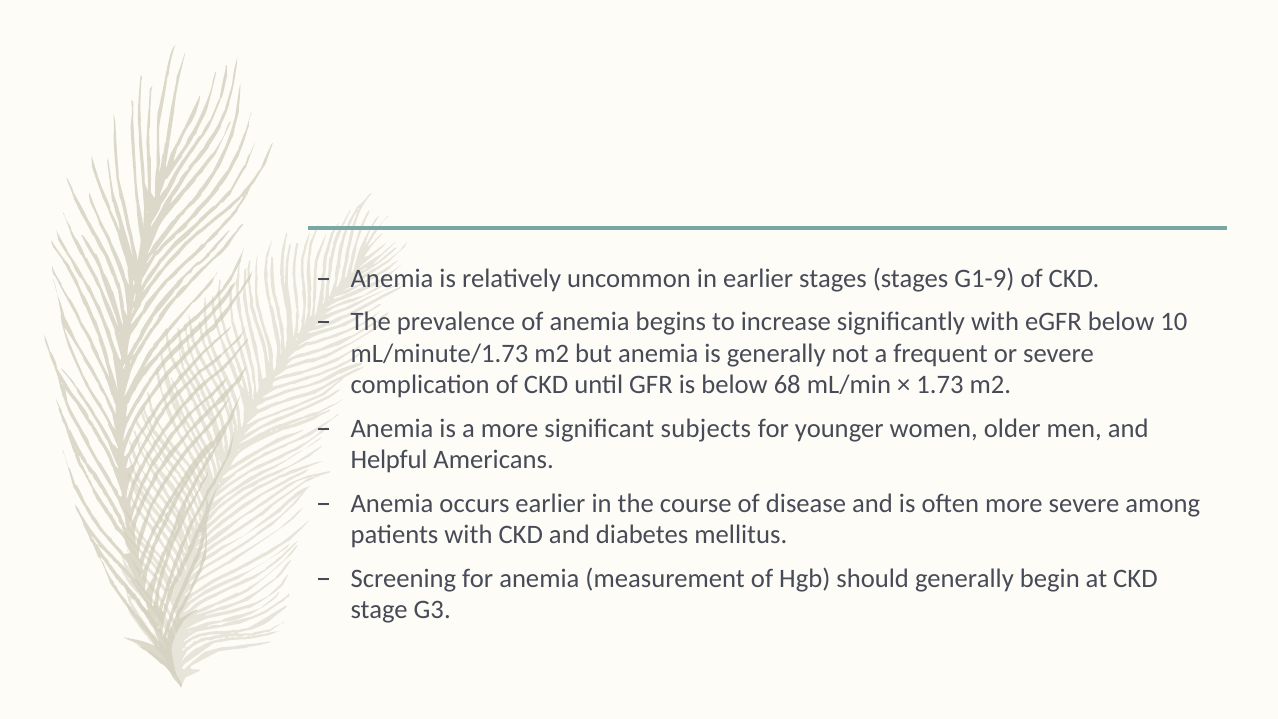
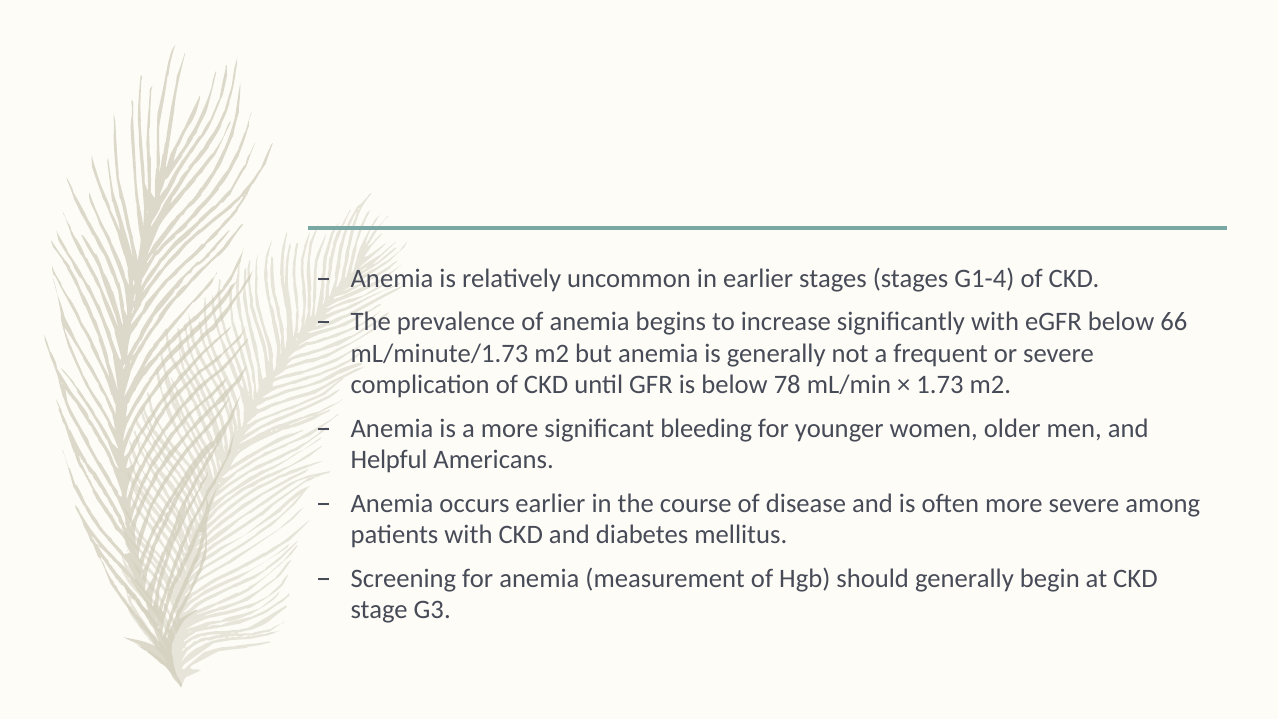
G1-9: G1-9 -> G1-4
10: 10 -> 66
68: 68 -> 78
subjects: subjects -> bleeding
